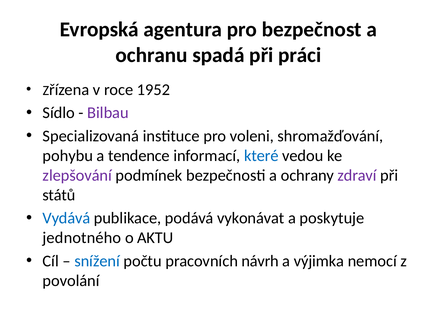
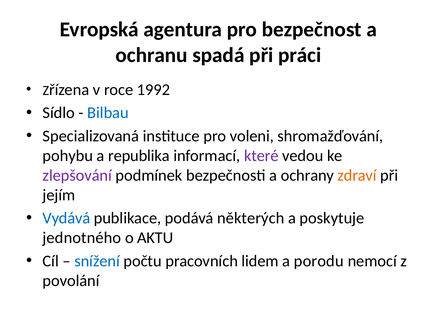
1952: 1952 -> 1992
Bilbau colour: purple -> blue
tendence: tendence -> republika
které colour: blue -> purple
zdraví colour: purple -> orange
států: států -> jejím
vykonávat: vykonávat -> některých
návrh: návrh -> lidem
výjimka: výjimka -> porodu
